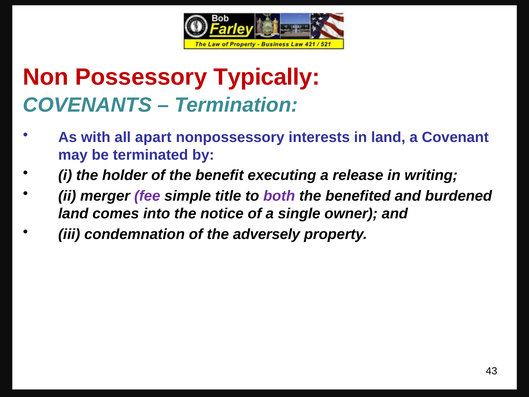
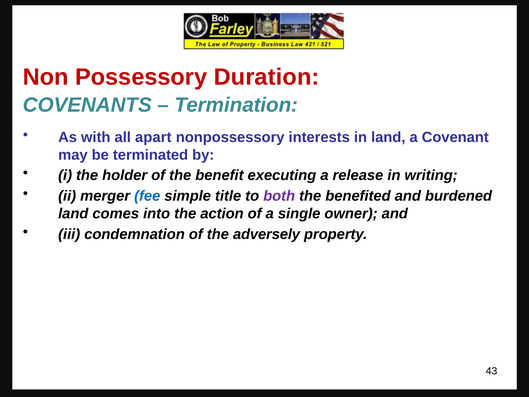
Typically: Typically -> Duration
fee colour: purple -> blue
notice: notice -> action
